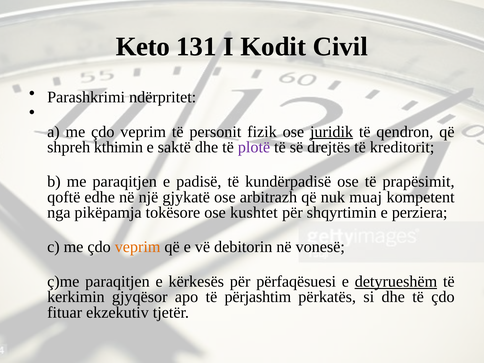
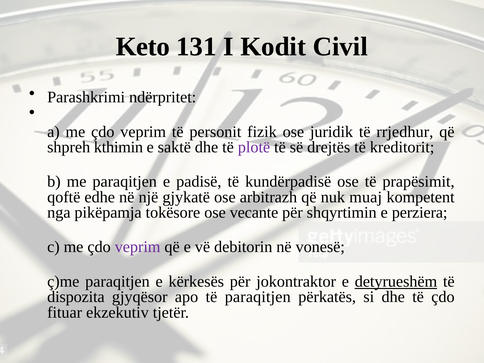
juridik underline: present -> none
qendron: qendron -> rrjedhur
kushtet: kushtet -> vecante
veprim at (138, 247) colour: orange -> purple
përfaqësuesi: përfaqësuesi -> jokontraktor
kerkimin: kerkimin -> dispozita
të përjashtim: përjashtim -> paraqitjen
